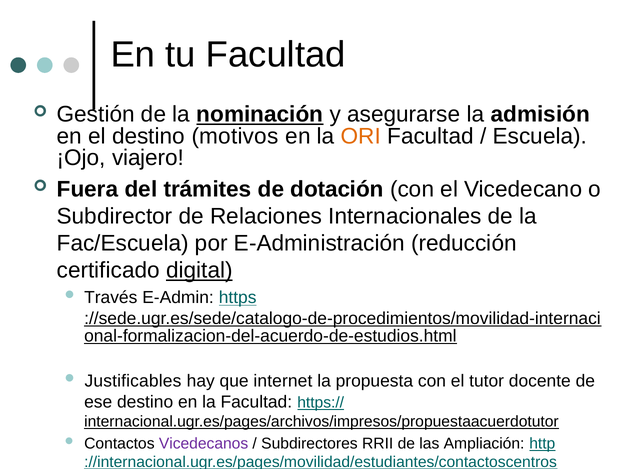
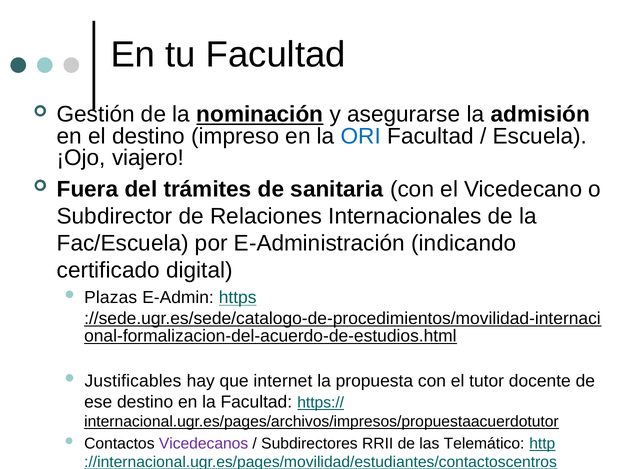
motivos: motivos -> impreso
ORI colour: orange -> blue
dotación: dotación -> sanitaria
reducción: reducción -> indicando
digital underline: present -> none
Través: Través -> Plazas
Ampliación: Ampliación -> Telemático
